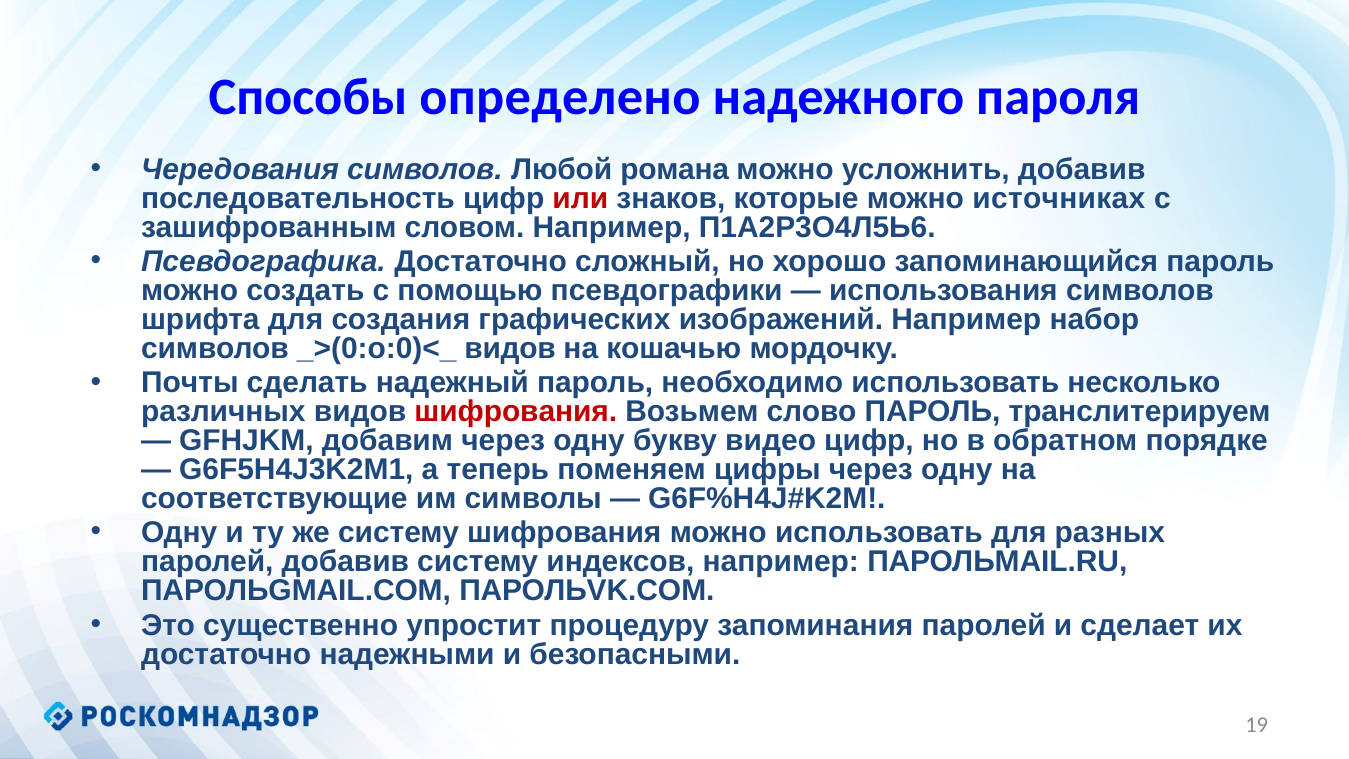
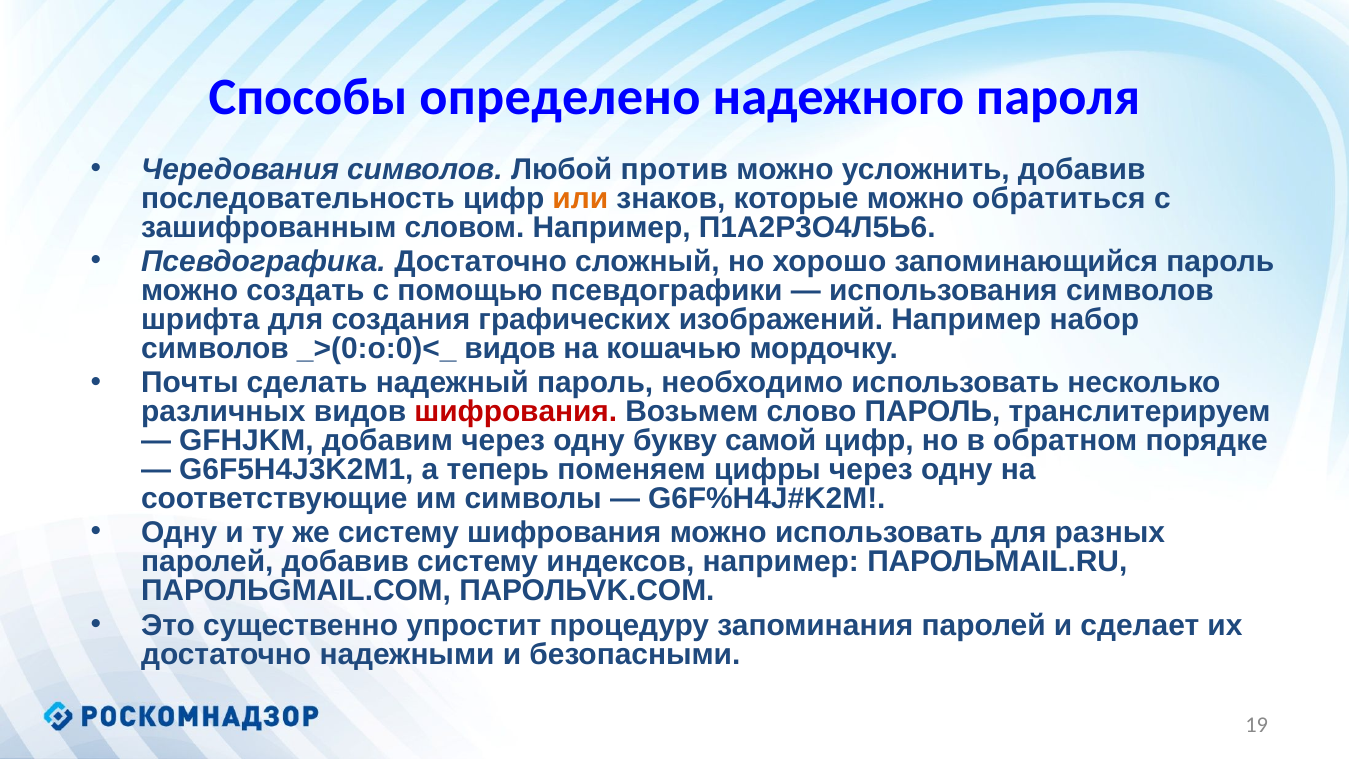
романа: романа -> против
или colour: red -> orange
источниках: источниках -> обратиться
видео: видео -> самой
